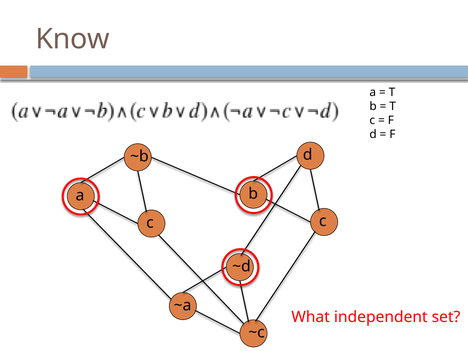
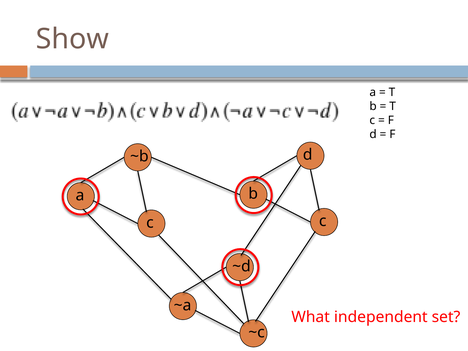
Know: Know -> Show
